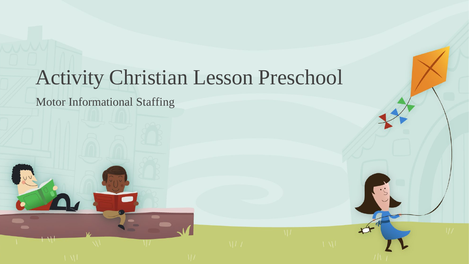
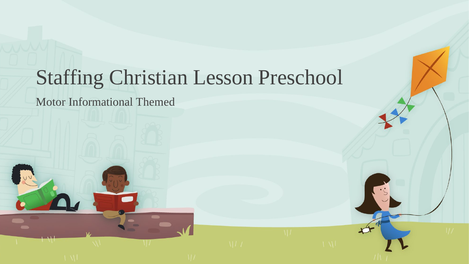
Activity: Activity -> Staffing
Staffing: Staffing -> Themed
